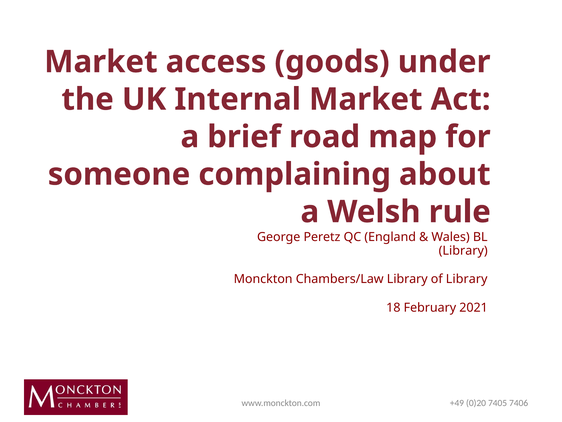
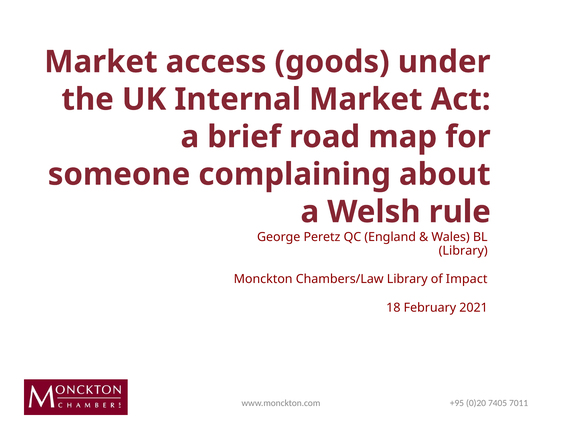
of Library: Library -> Impact
+49: +49 -> +95
7406: 7406 -> 7011
